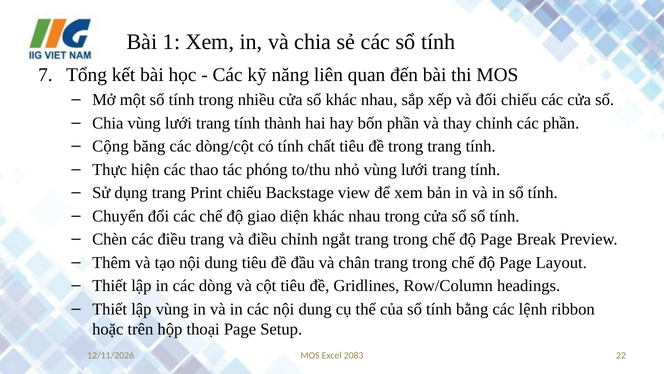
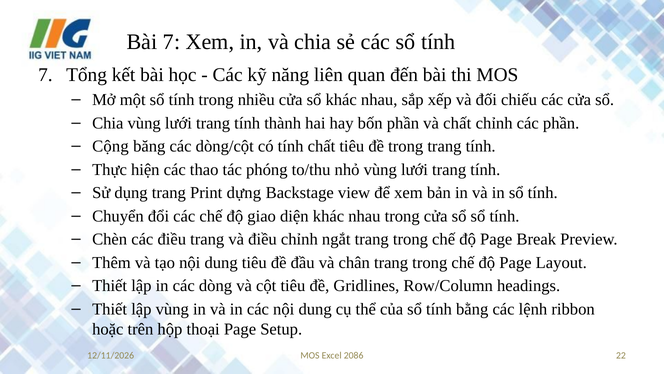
Bài 1: 1 -> 7
và thay: thay -> chất
Print chiếu: chiếu -> dựng
2083: 2083 -> 2086
